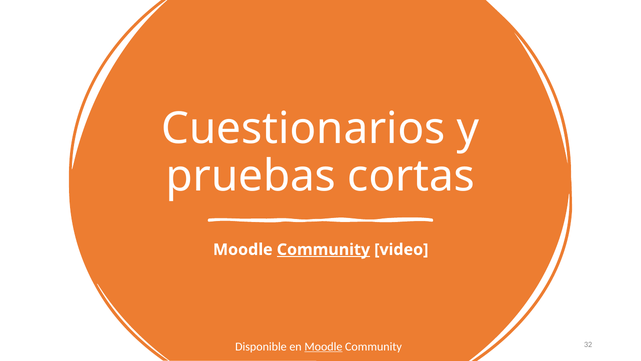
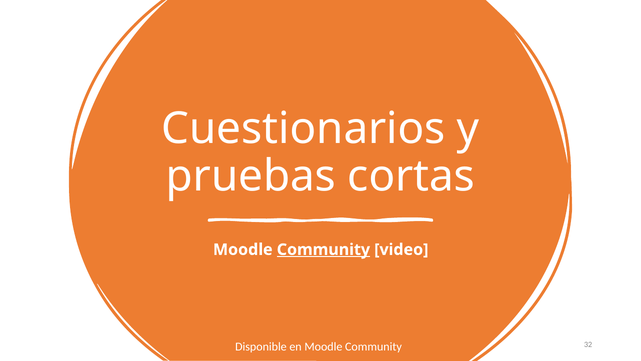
Moodle at (323, 346) underline: present -> none
